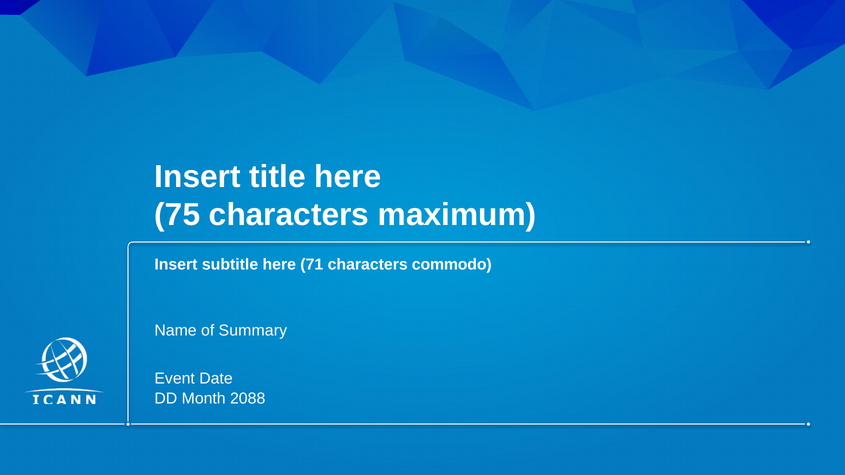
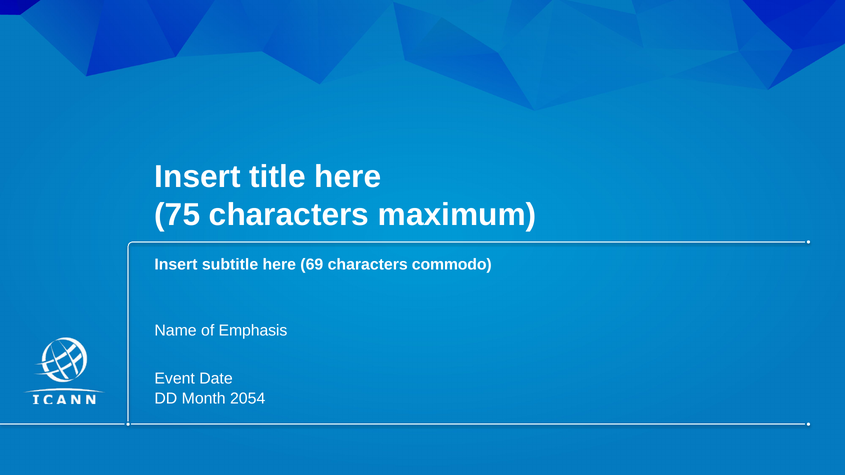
71: 71 -> 69
Summary: Summary -> Emphasis
2088: 2088 -> 2054
